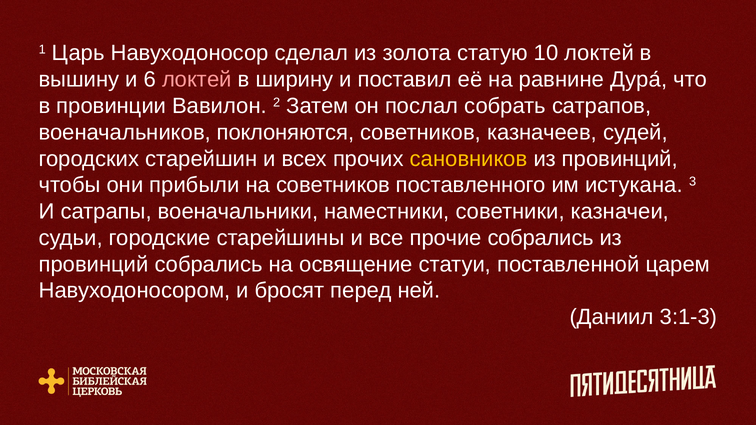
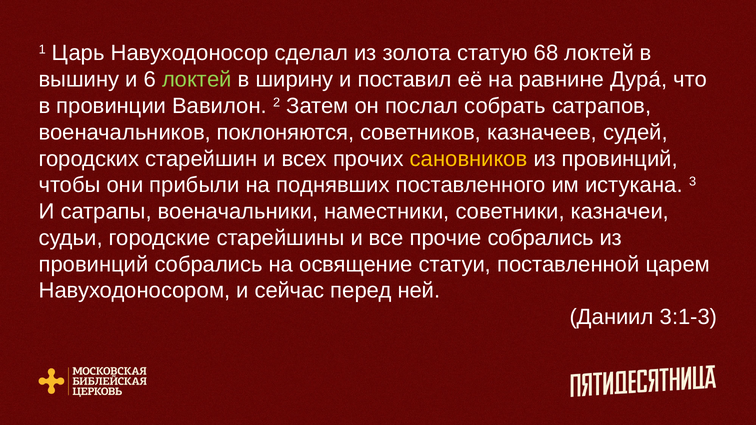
10: 10 -> 68
локтей at (197, 80) colour: pink -> light green
на советников: советников -> поднявших
бросят: бросят -> сейчас
